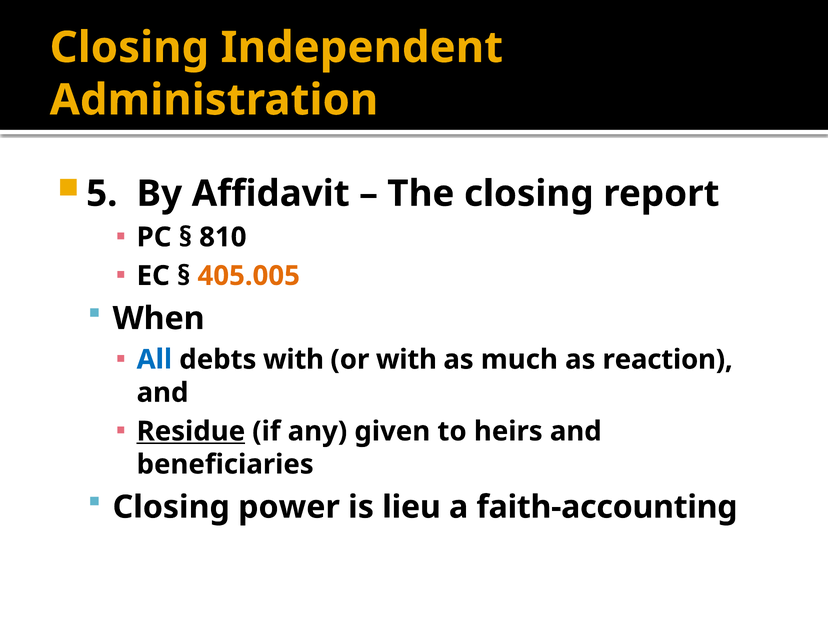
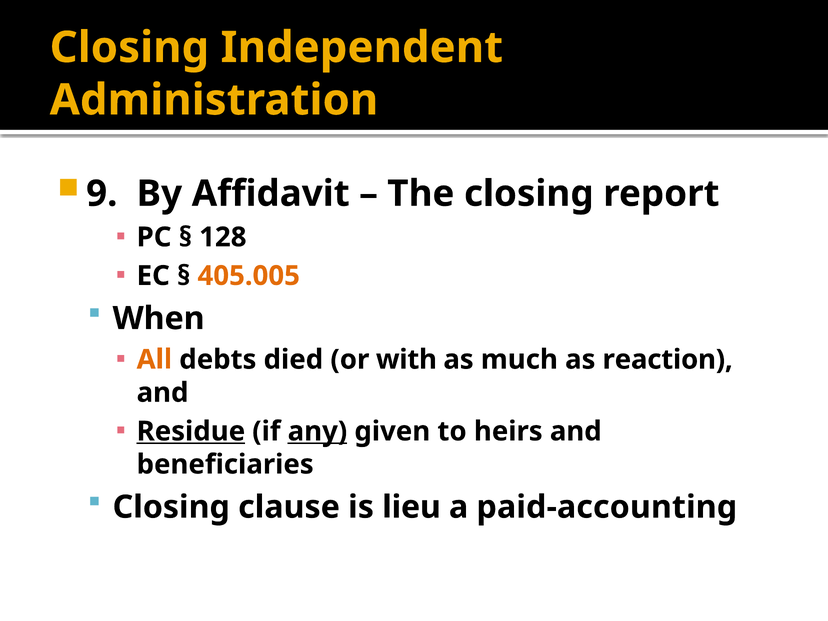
5: 5 -> 9
810: 810 -> 128
All colour: blue -> orange
debts with: with -> died
any underline: none -> present
power: power -> clause
faith-accounting: faith-accounting -> paid-accounting
